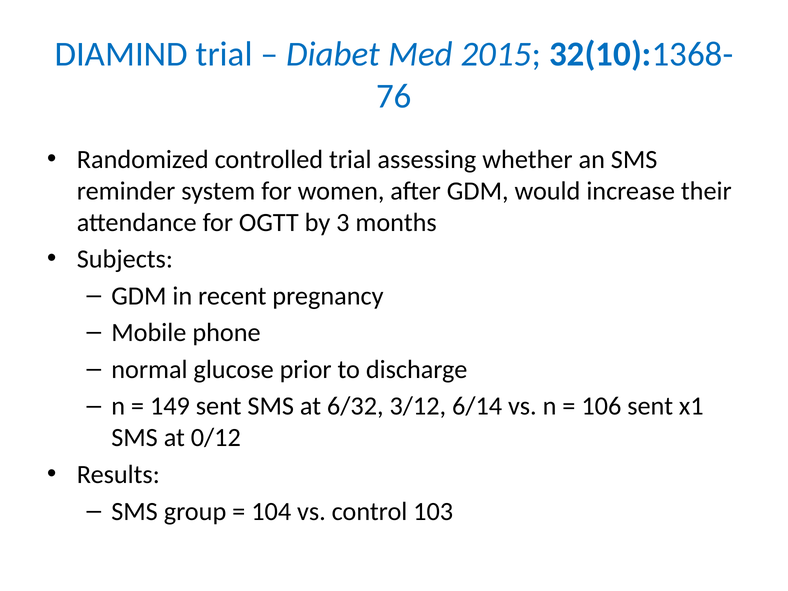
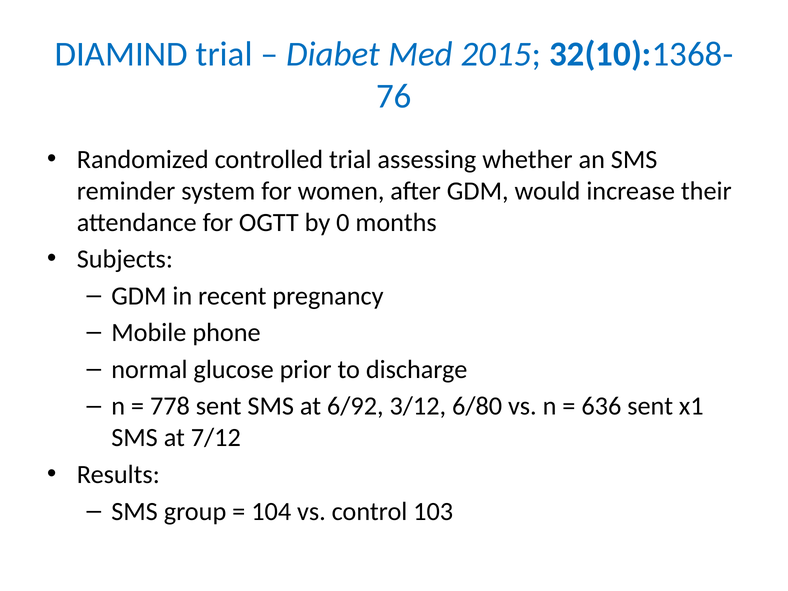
3: 3 -> 0
149: 149 -> 778
6/32: 6/32 -> 6/92
6/14: 6/14 -> 6/80
106: 106 -> 636
0/12: 0/12 -> 7/12
